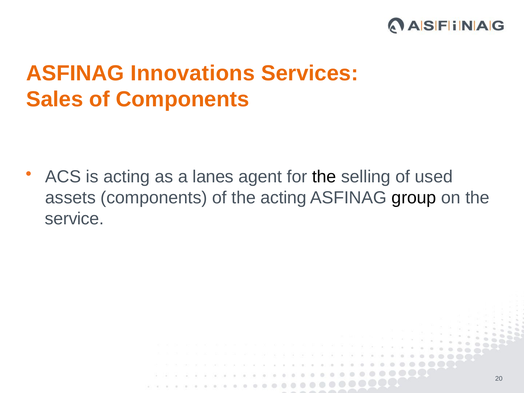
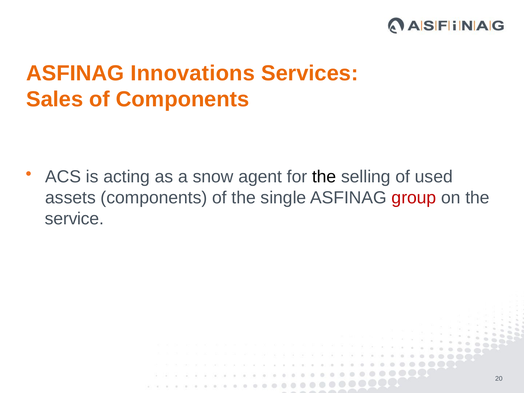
lanes: lanes -> snow
the acting: acting -> single
group colour: black -> red
